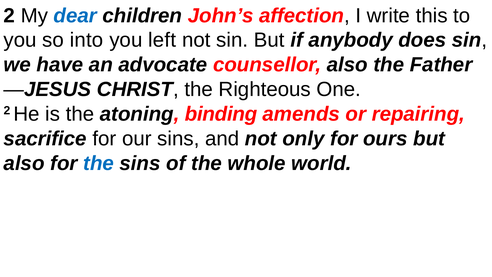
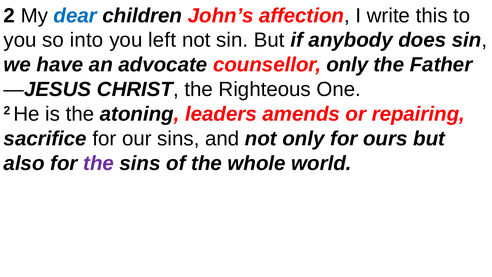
counsellor also: also -> only
binding: binding -> leaders
the at (99, 163) colour: blue -> purple
